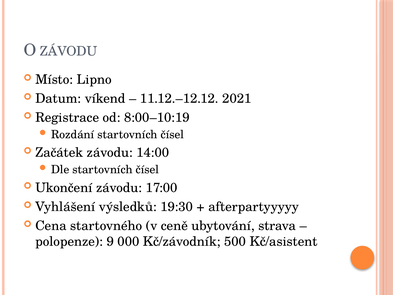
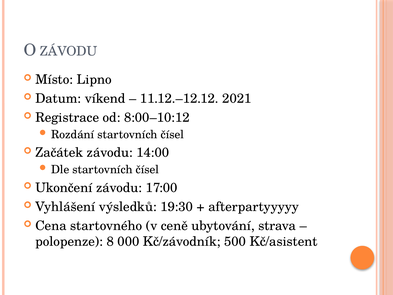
8:00–10:19: 8:00–10:19 -> 8:00–10:12
9: 9 -> 8
